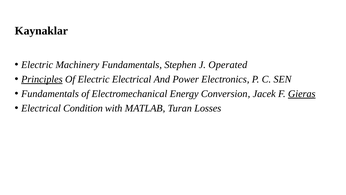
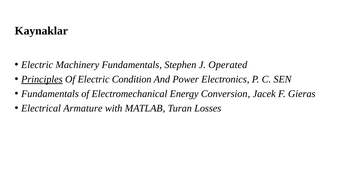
Electric Electrical: Electrical -> Condition
Gieras underline: present -> none
Condition: Condition -> Armature
